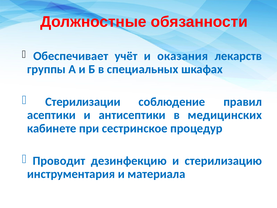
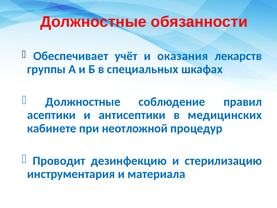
Стерилизации at (83, 102): Стерилизации -> Должностные
сестринское: сестринское -> неотложной
